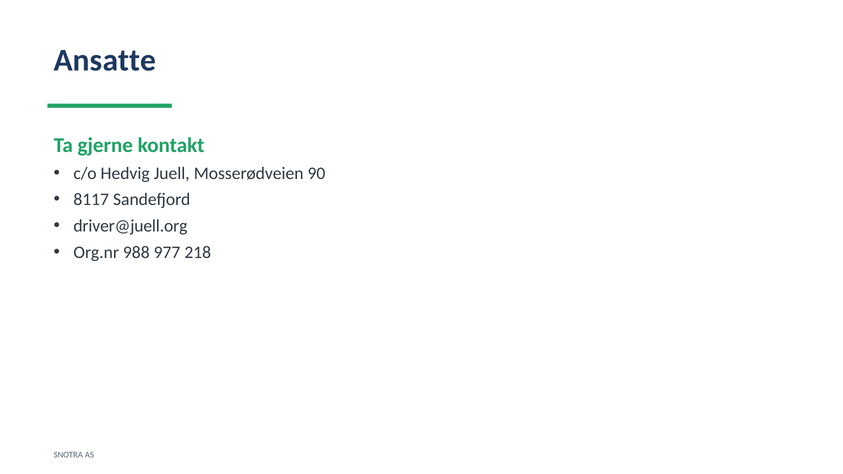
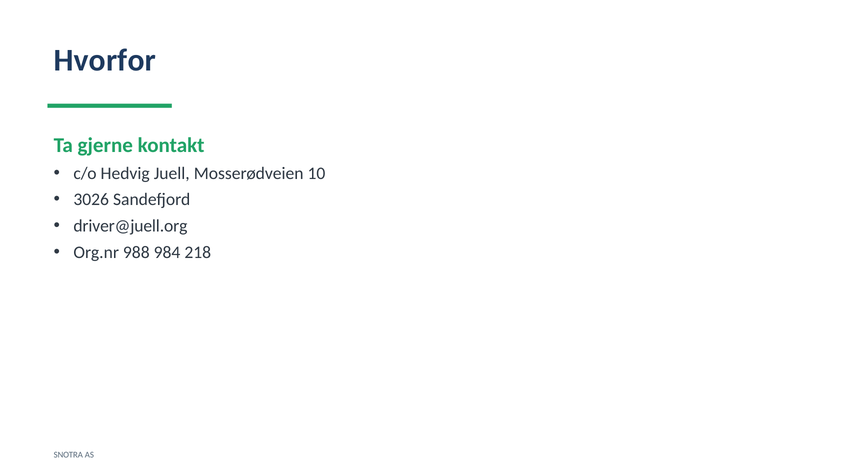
Ansatte: Ansatte -> Hvorfor
90: 90 -> 10
8117: 8117 -> 3026
977: 977 -> 984
